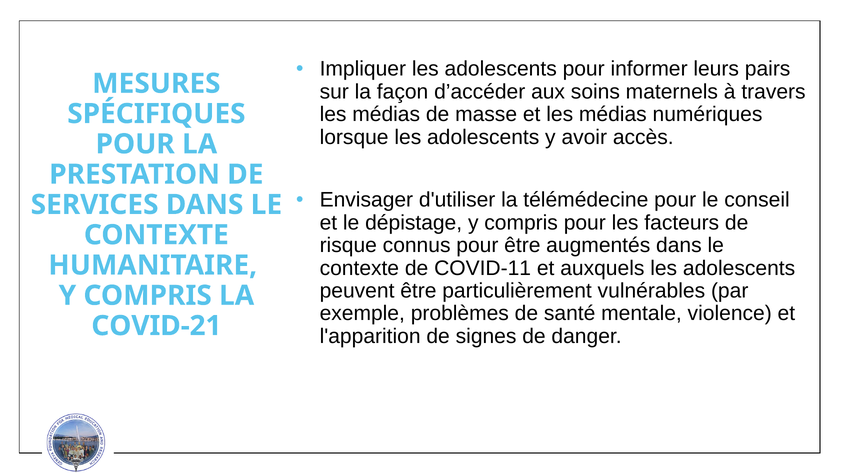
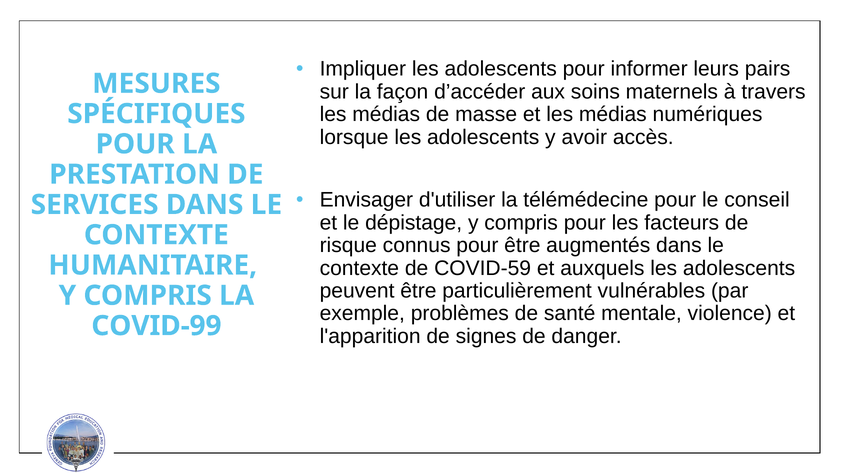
COVID-11: COVID-11 -> COVID-59
COVID-21: COVID-21 -> COVID-99
